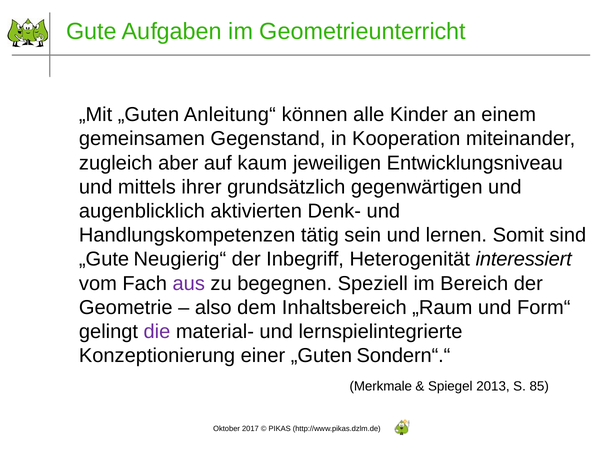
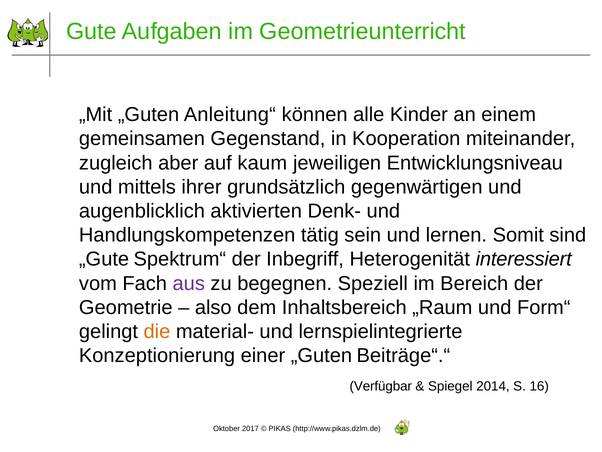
Neugierig“: Neugierig“ -> Spektrum“
die colour: purple -> orange
Sondern“.“: Sondern“.“ -> Beiträge“.“
Merkmale: Merkmale -> Verfügbar
2013: 2013 -> 2014
85: 85 -> 16
